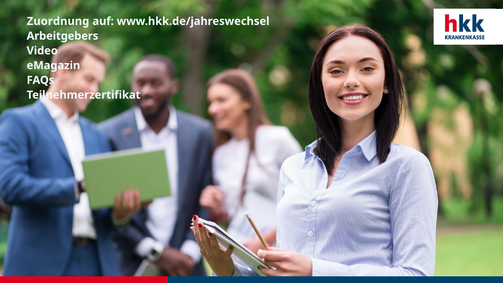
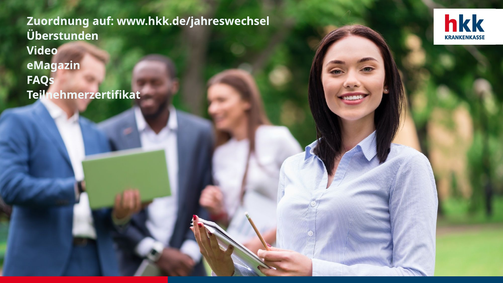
Arbeitgebers: Arbeitgebers -> Überstunden
